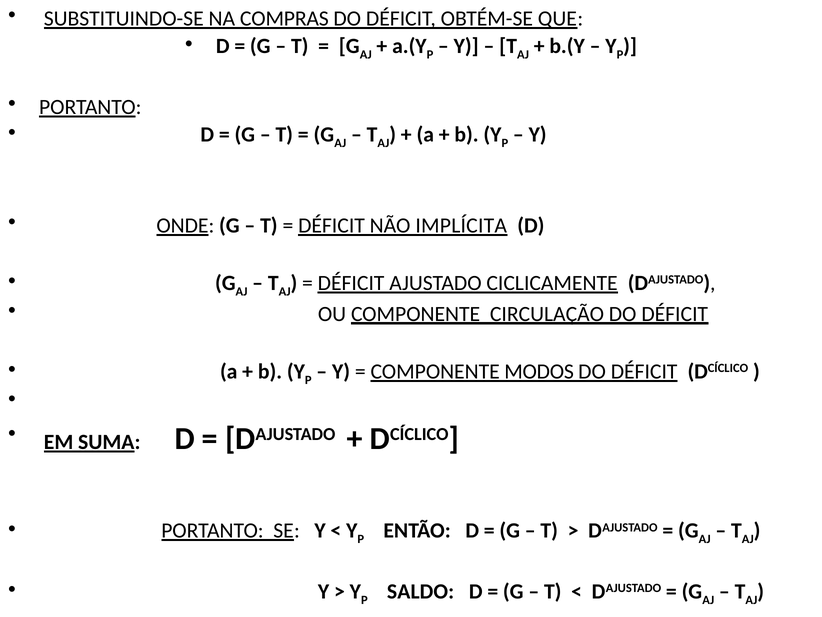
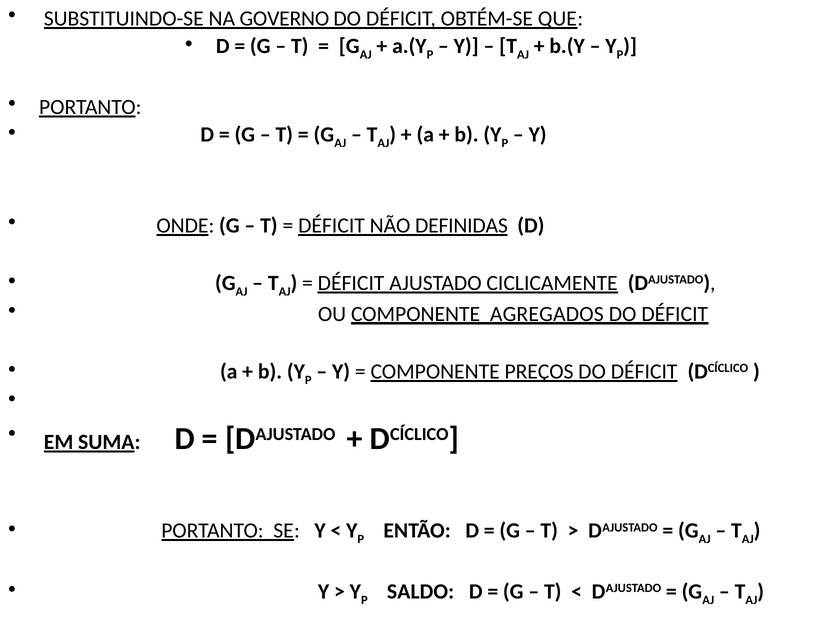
COMPRAS: COMPRAS -> GOVERNO
IMPLÍCITA: IMPLÍCITA -> DEFINIDAS
CIRCULAÇÃO: CIRCULAÇÃO -> AGREGADOS
MODOS: MODOS -> PREÇOS
